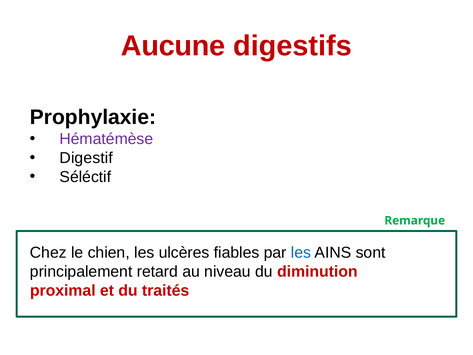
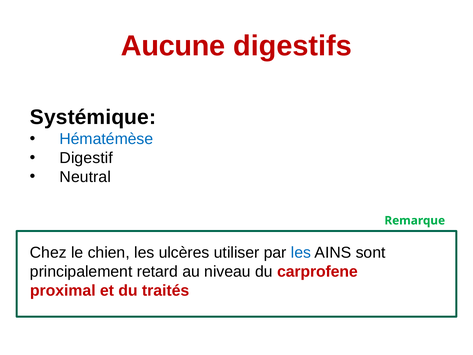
Prophylaxie: Prophylaxie -> Systémique
Hématémèse colour: purple -> blue
Séléctif: Séléctif -> Neutral
fiables: fiables -> utiliser
diminution: diminution -> carprofene
